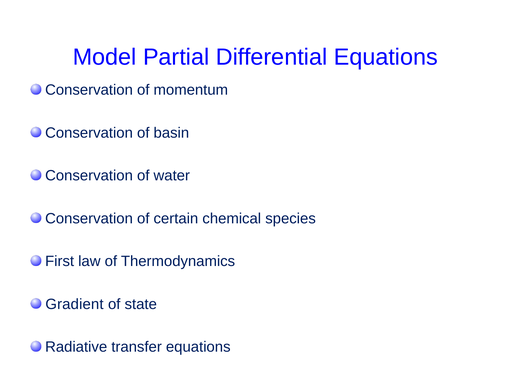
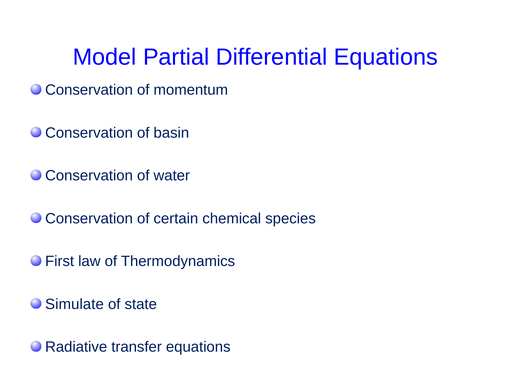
Gradient: Gradient -> Simulate
